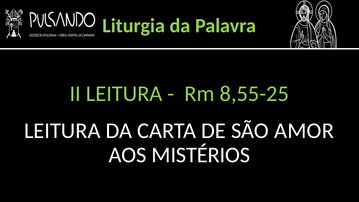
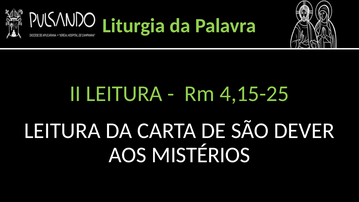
8,55-25: 8,55-25 -> 4,15-25
AMOR: AMOR -> DEVER
